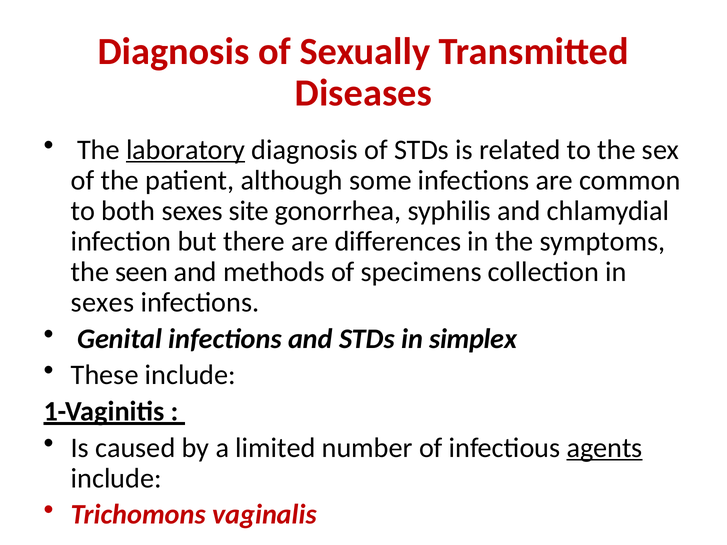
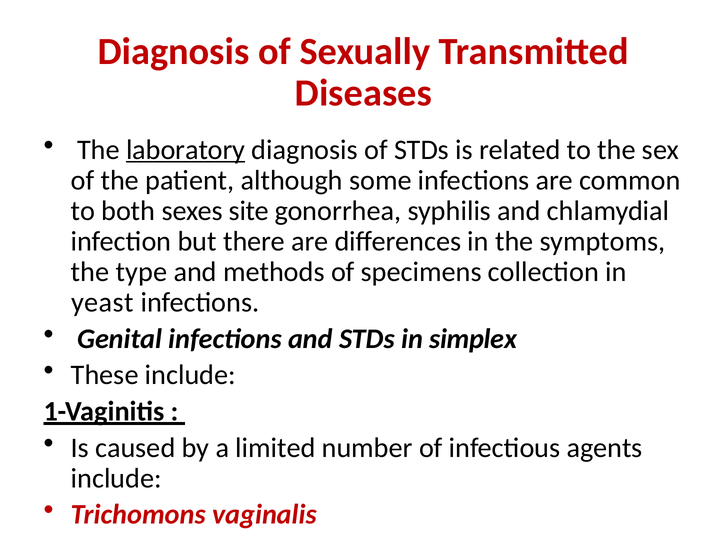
seen: seen -> type
sexes at (102, 303): sexes -> yeast
agents underline: present -> none
